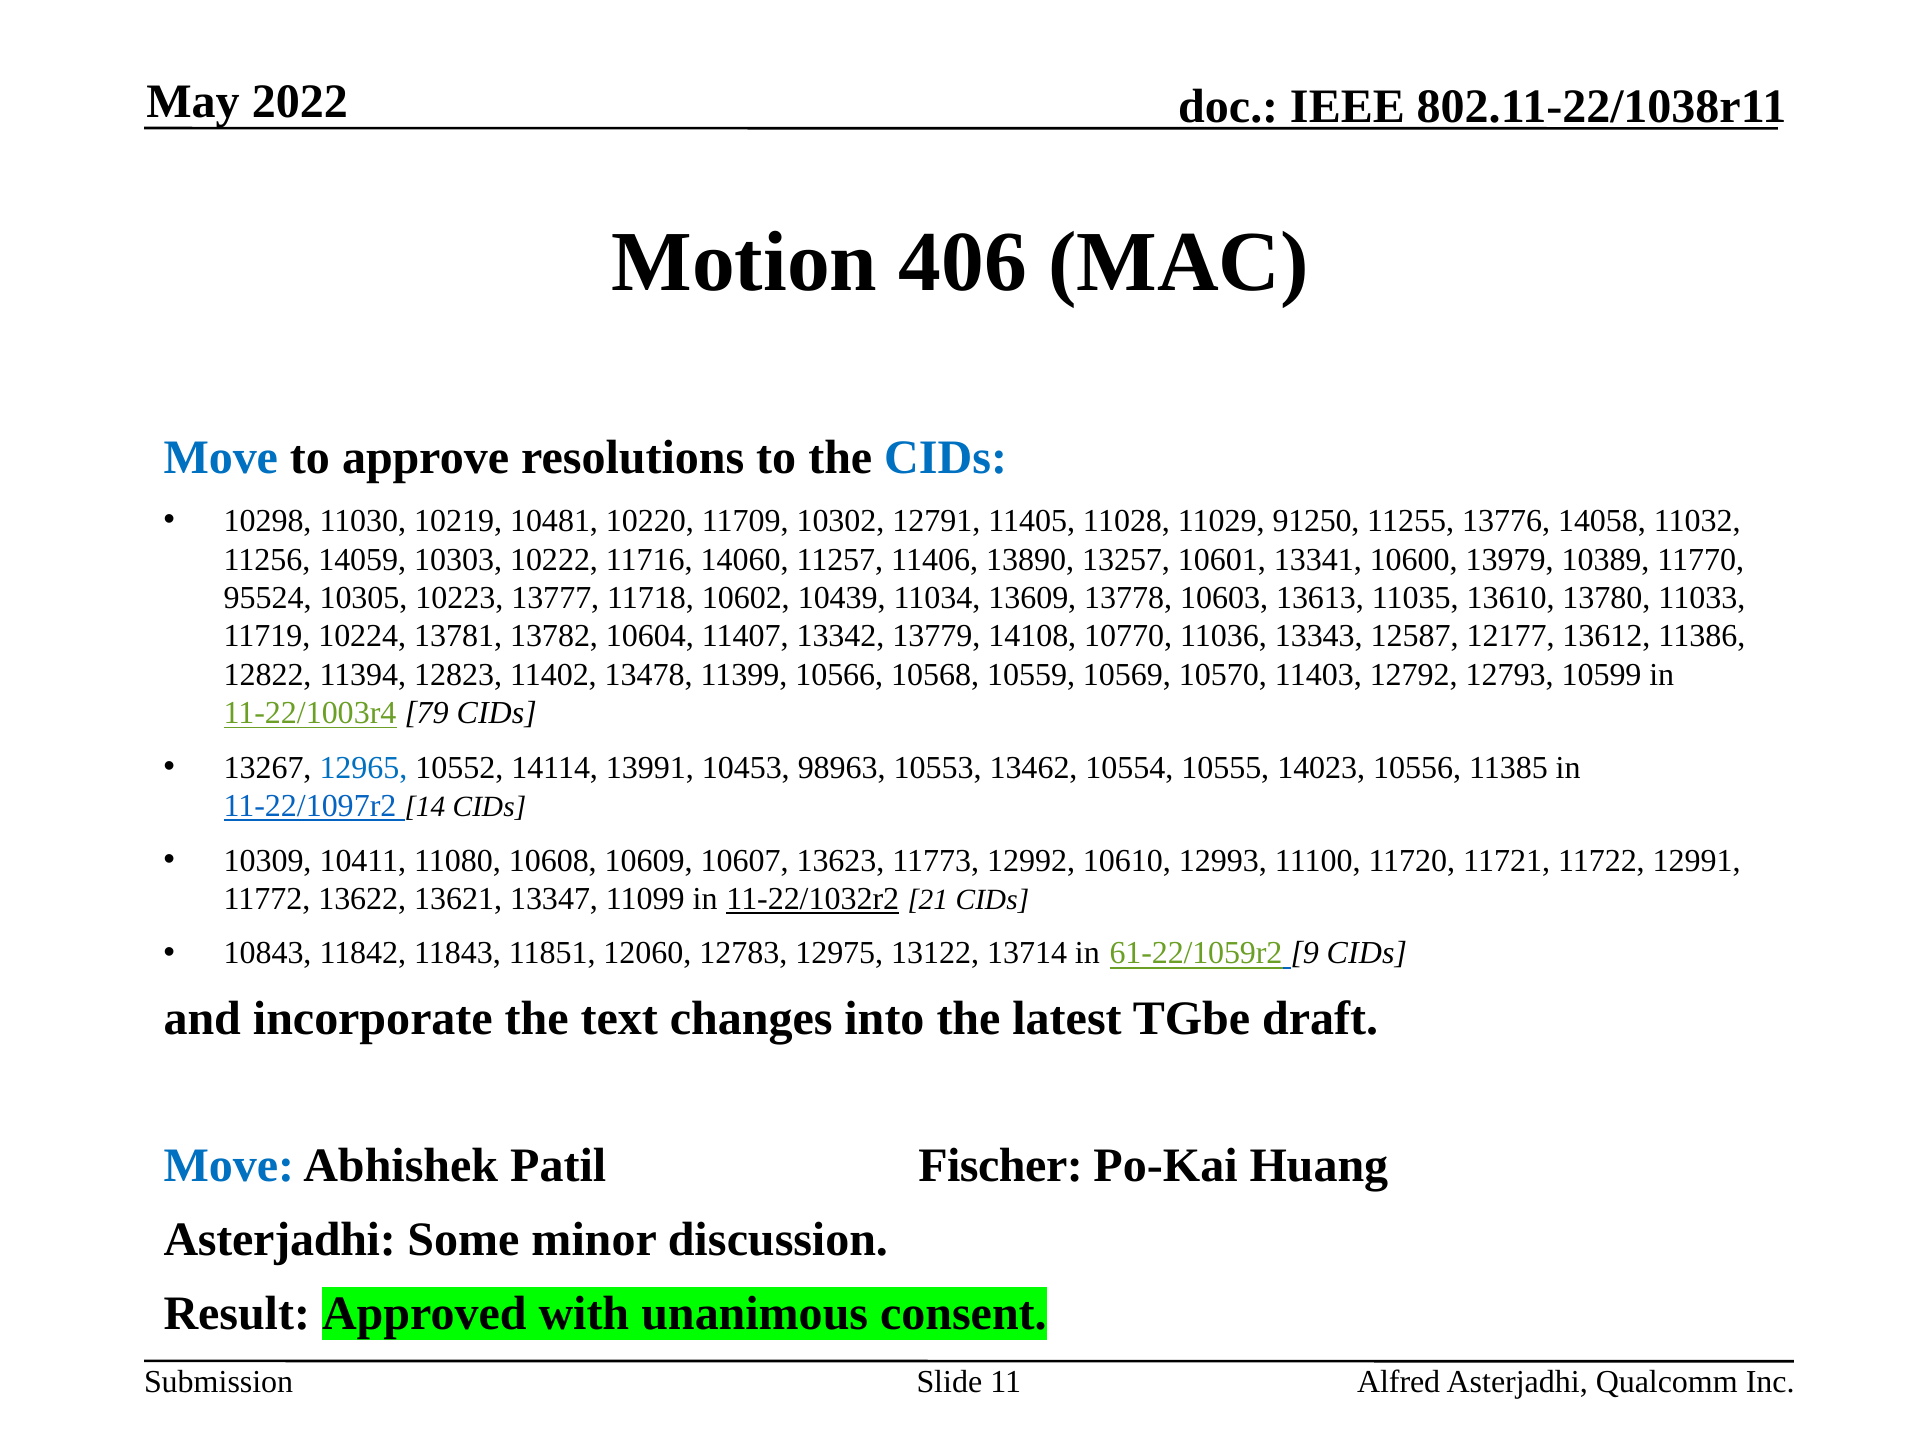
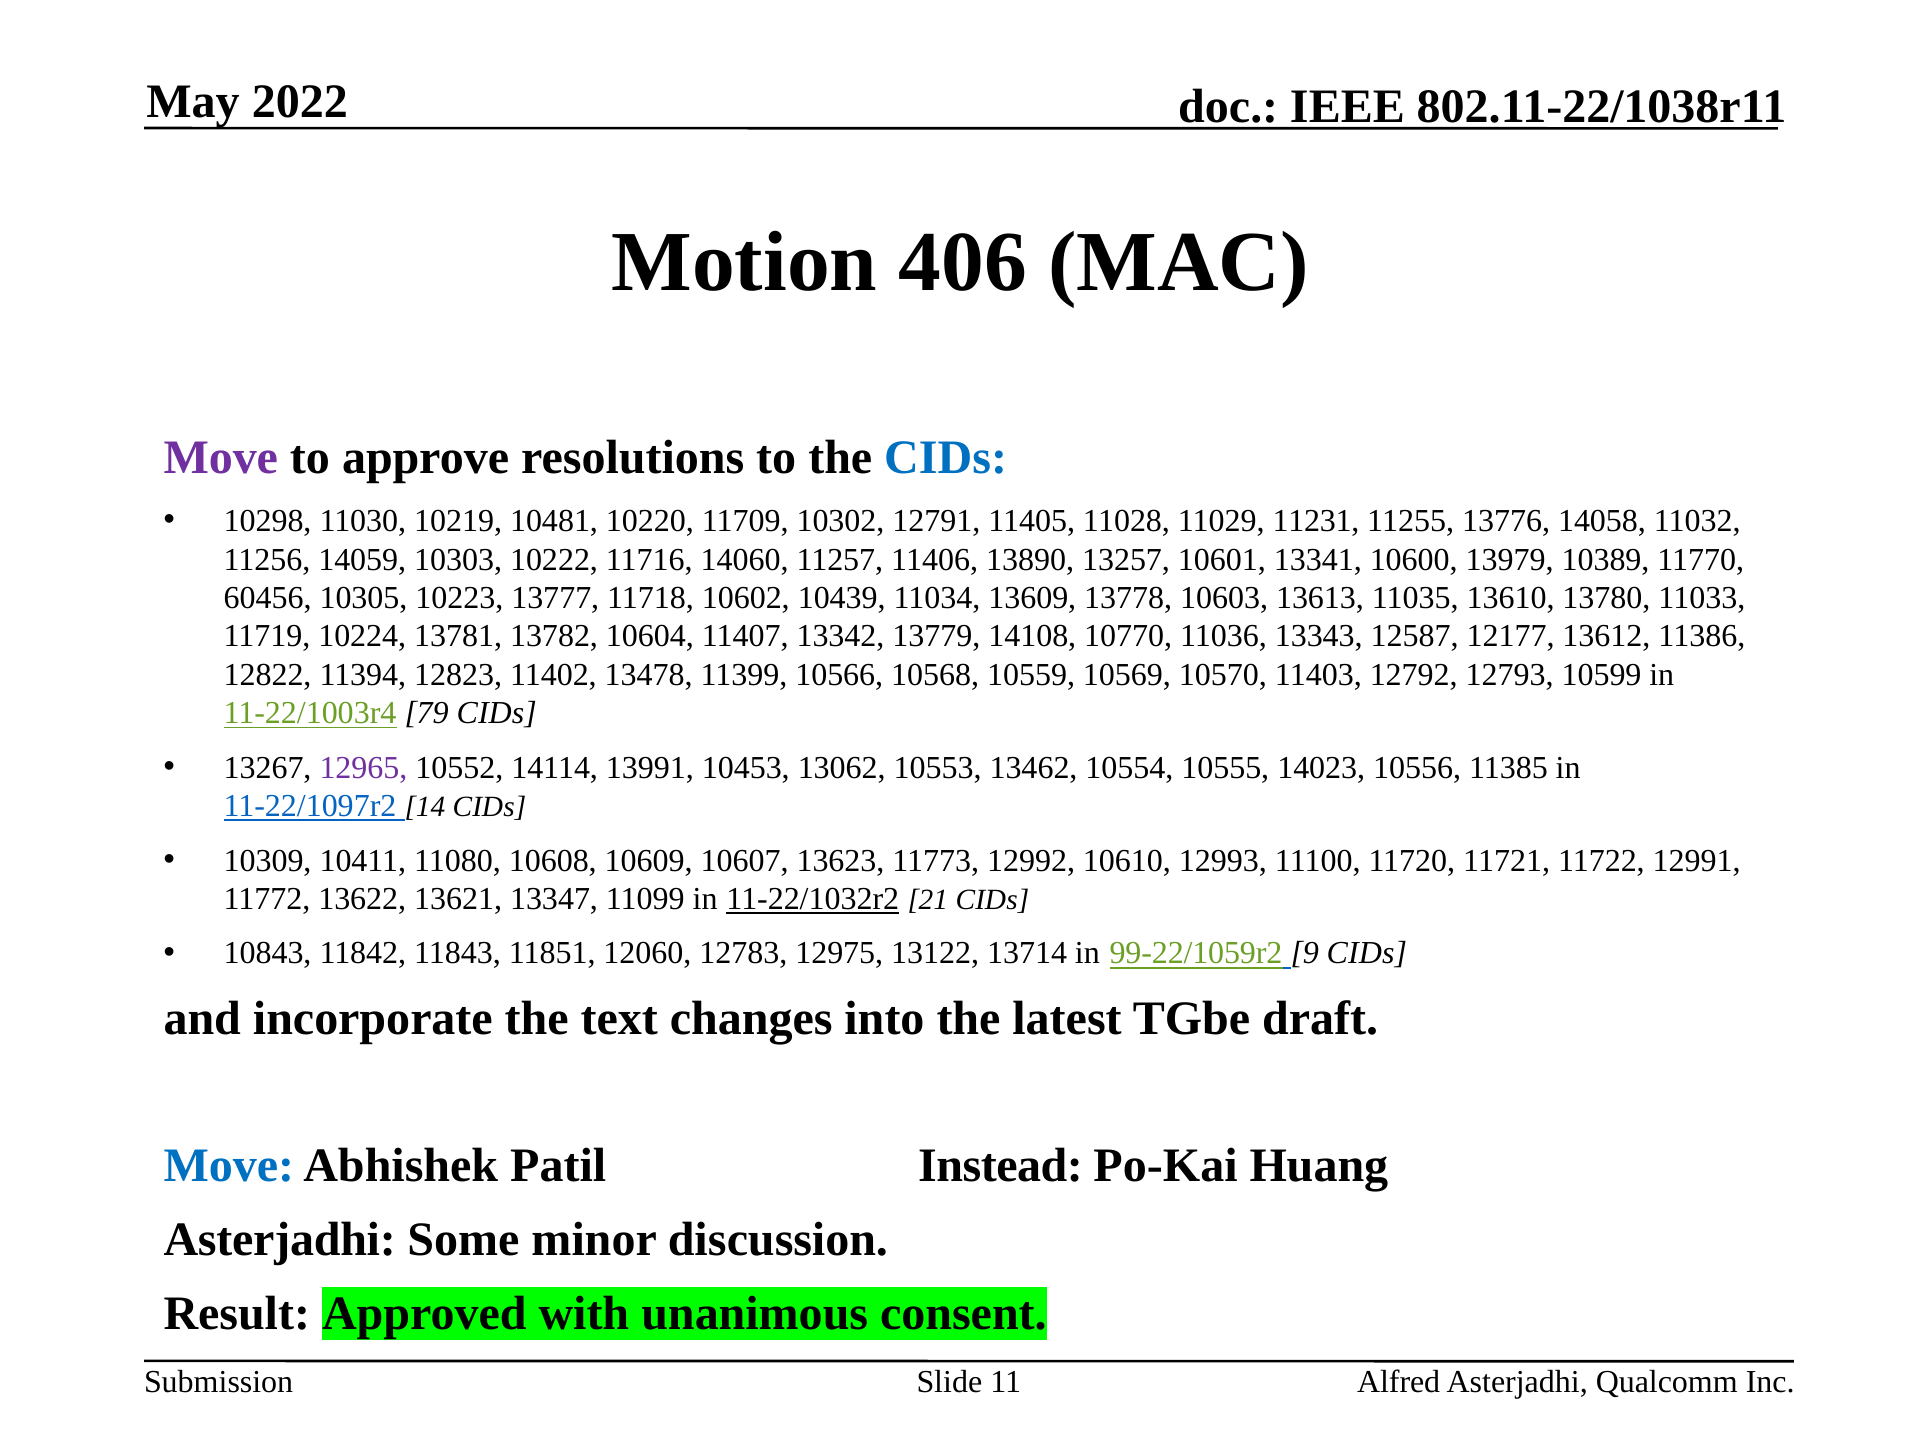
Move at (221, 458) colour: blue -> purple
91250: 91250 -> 11231
95524: 95524 -> 60456
12965 colour: blue -> purple
98963: 98963 -> 13062
61-22/1059r2: 61-22/1059r2 -> 99-22/1059r2
Fischer: Fischer -> Instead
